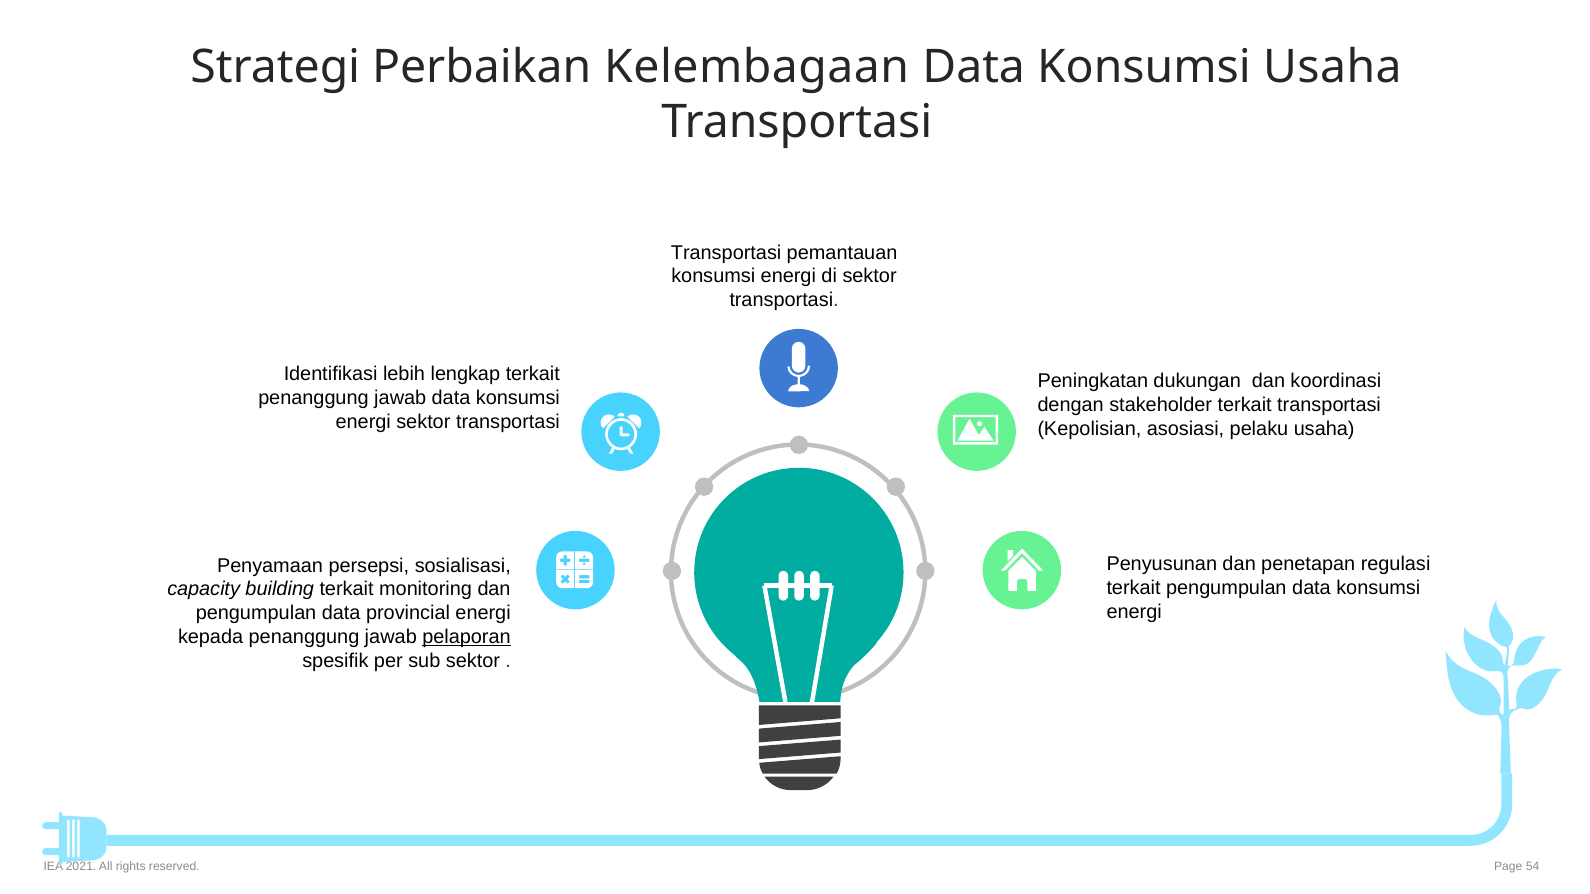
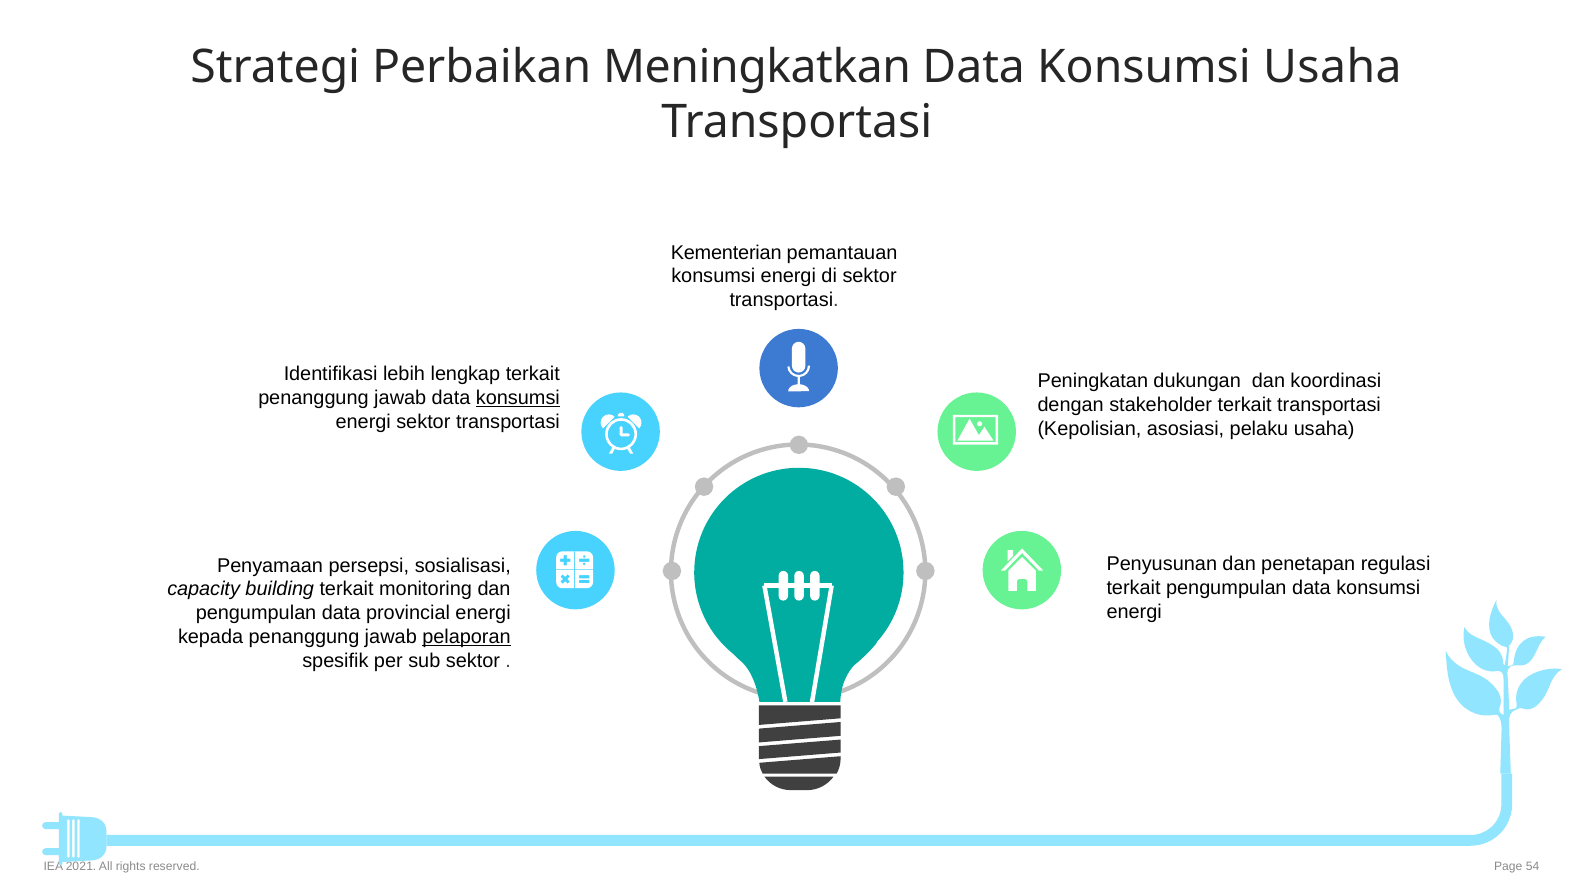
Kelembagaan: Kelembagaan -> Meningkatkan
Transportasi at (726, 253): Transportasi -> Kementerian
konsumsi at (518, 398) underline: none -> present
